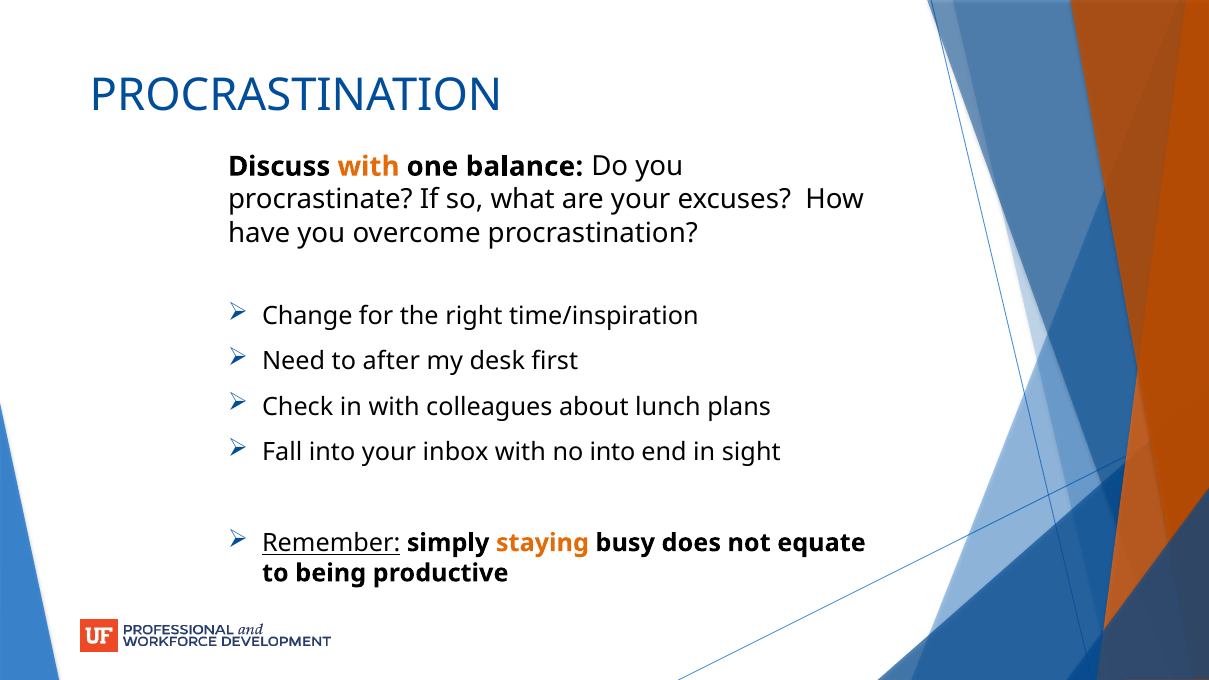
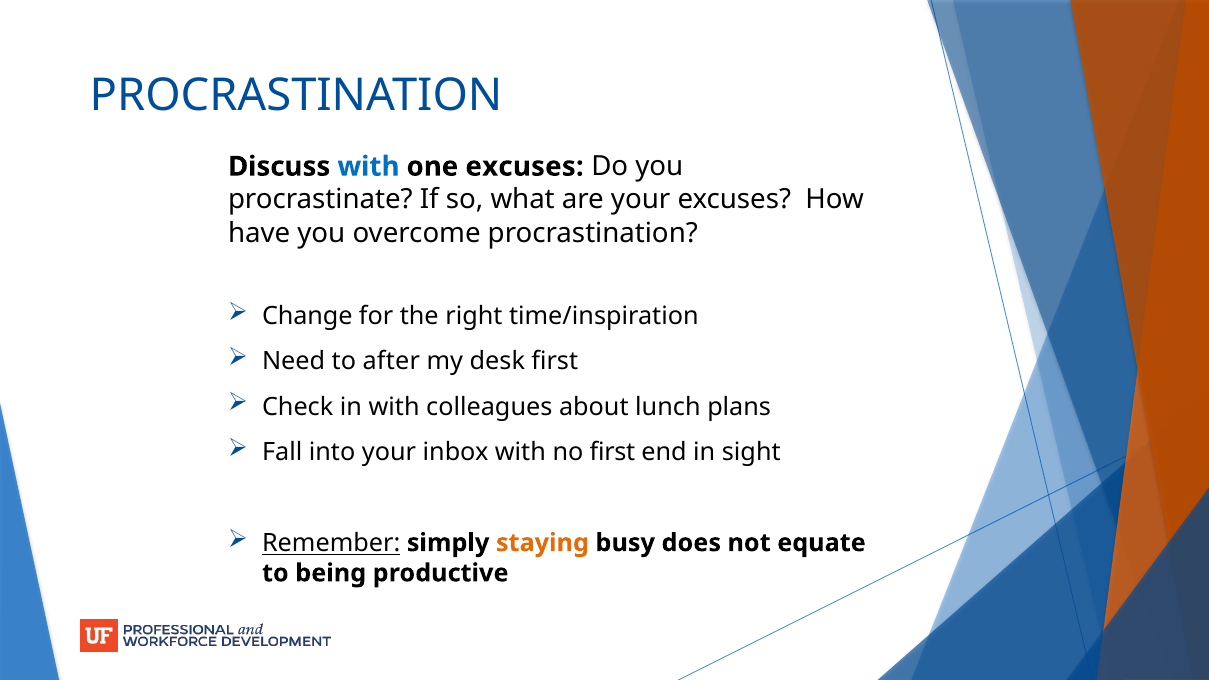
with at (368, 167) colour: orange -> blue
one balance: balance -> excuses
no into: into -> first
